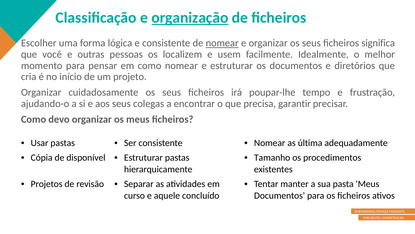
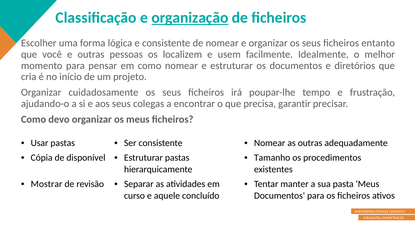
nomear at (222, 43) underline: present -> none
significa: significa -> entanto
as última: última -> outras
Projetos: Projetos -> Mostrar
